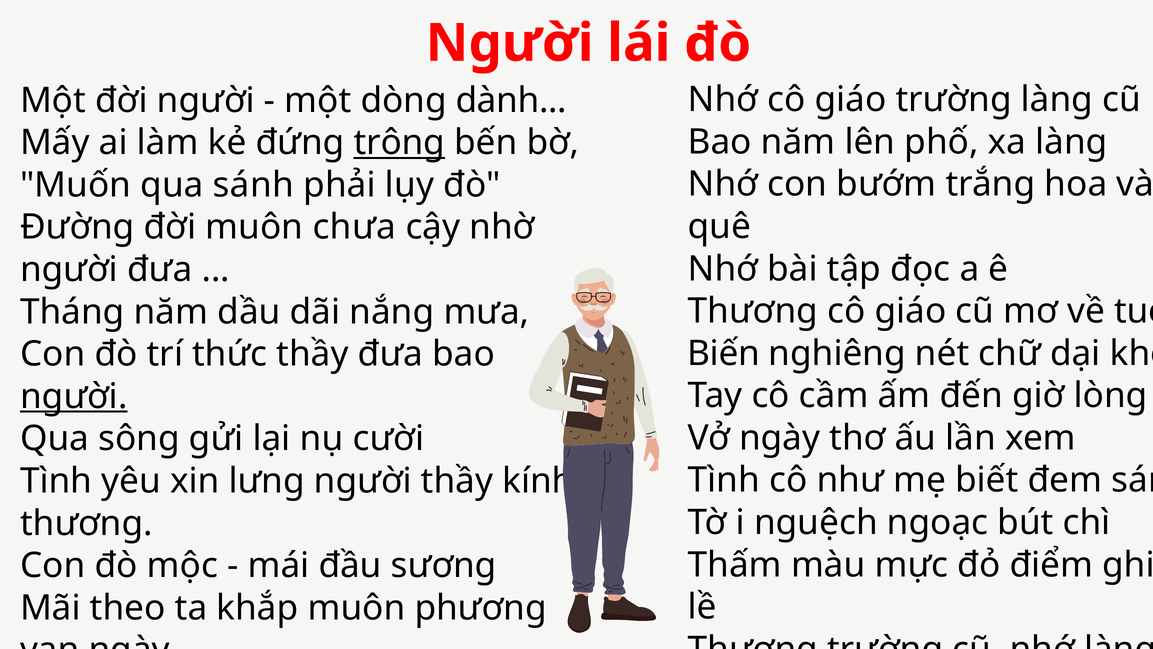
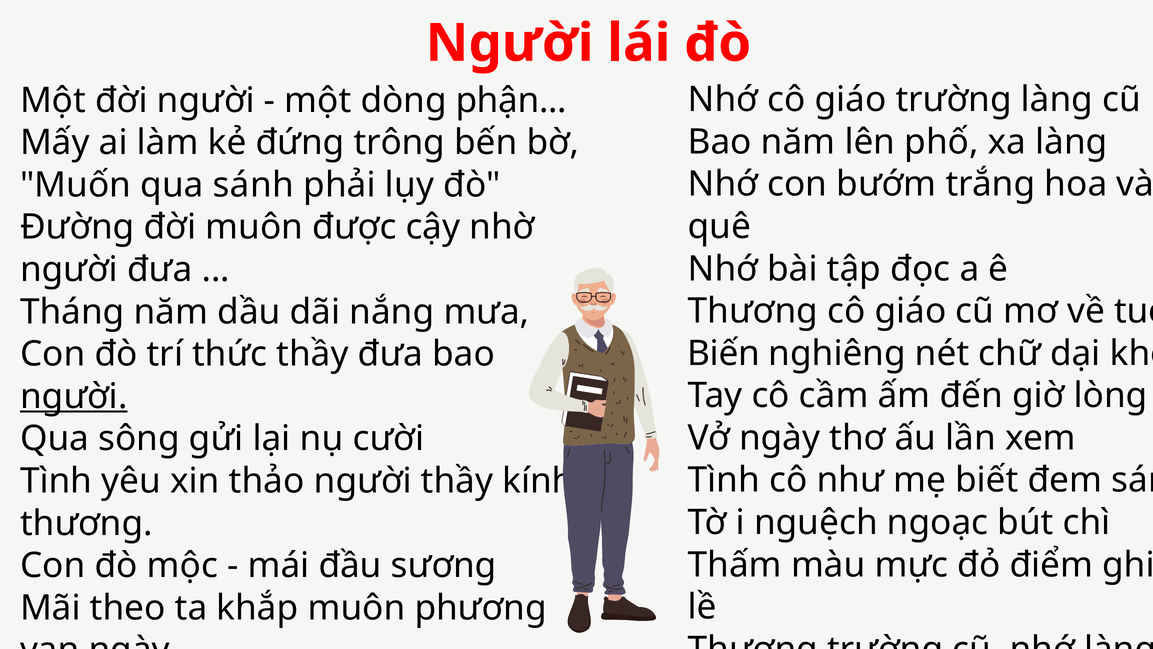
dành: dành -> phận
trông underline: present -> none
muôn chưa: chưa -> được
lưng: lưng -> thảo
